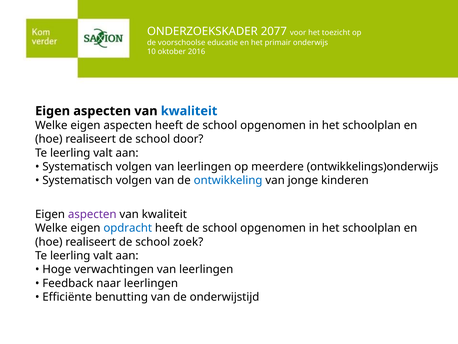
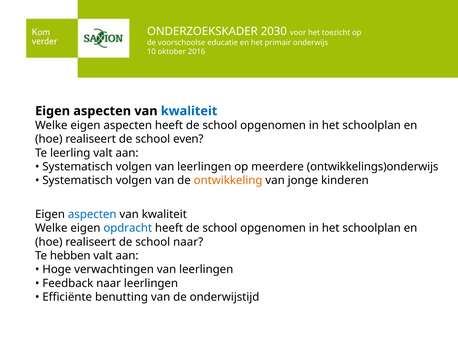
2077: 2077 -> 2030
door: door -> even
ontwikkeling colour: blue -> orange
aspecten at (92, 214) colour: purple -> blue
school zoek: zoek -> naar
leerling at (70, 255): leerling -> hebben
